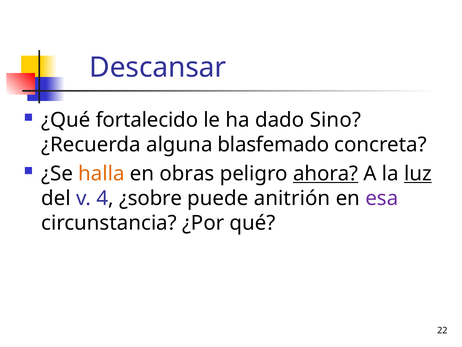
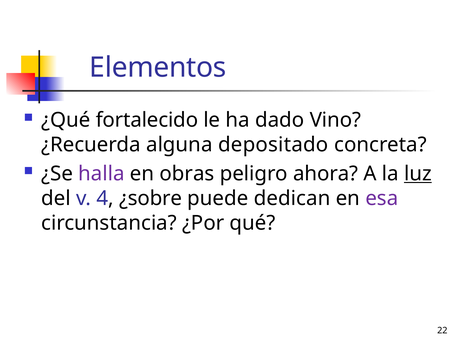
Descansar: Descansar -> Elementos
Sino: Sino -> Vino
blasfemado: blasfemado -> depositado
halla colour: orange -> purple
ahora underline: present -> none
anitrión: anitrión -> dedican
